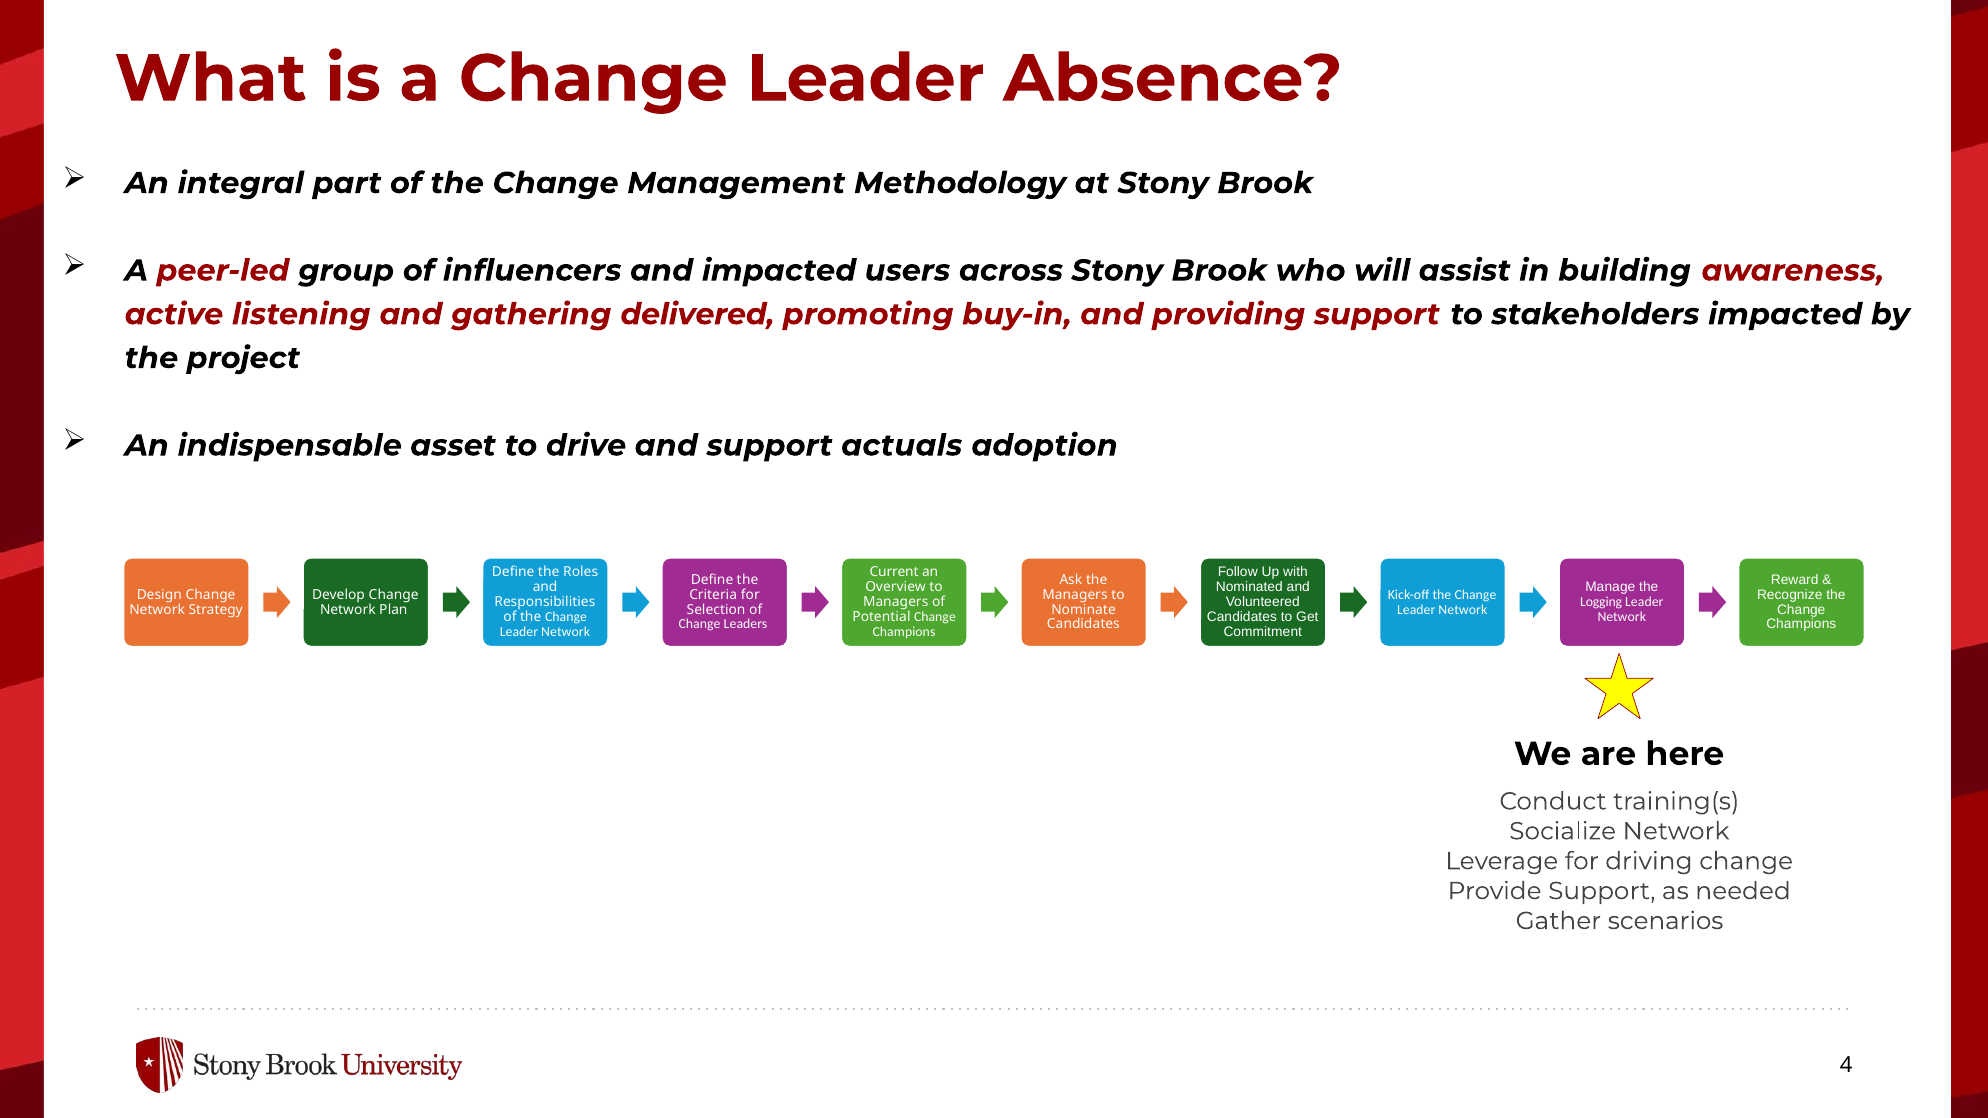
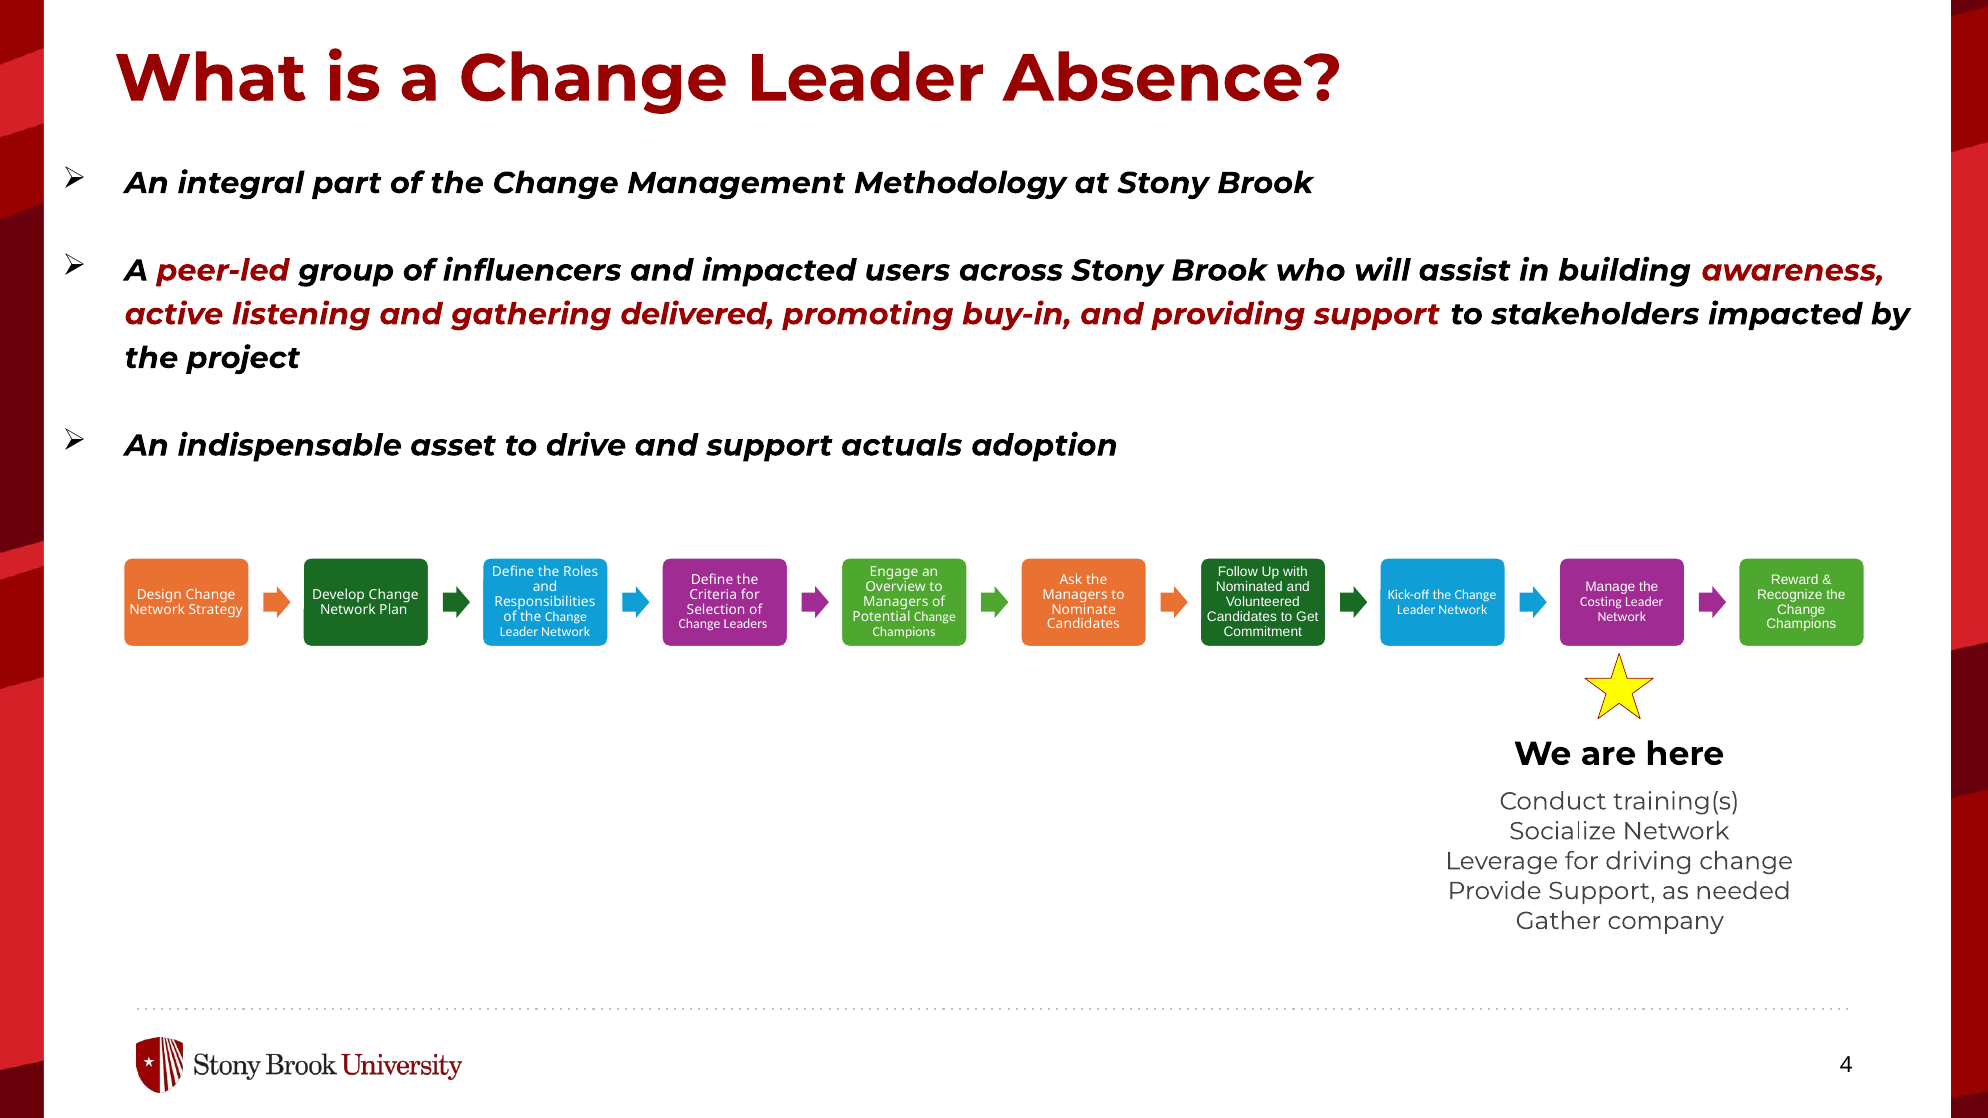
Current: Current -> Engage
Logging: Logging -> Costing
scenarios: scenarios -> company
